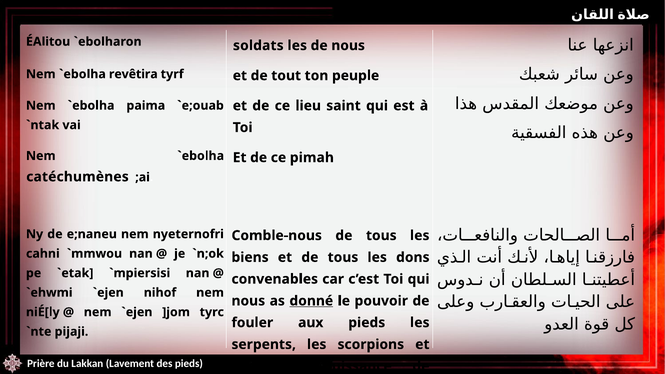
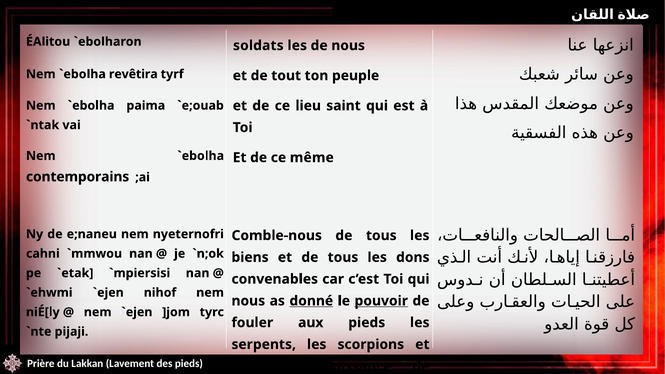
pimah: pimah -> même
catéchumènes: catéchumènes -> contemporains
pouvoir underline: none -> present
